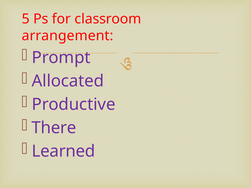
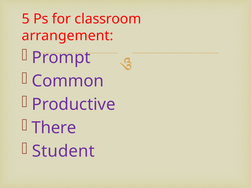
Allocated: Allocated -> Common
Learned: Learned -> Student
